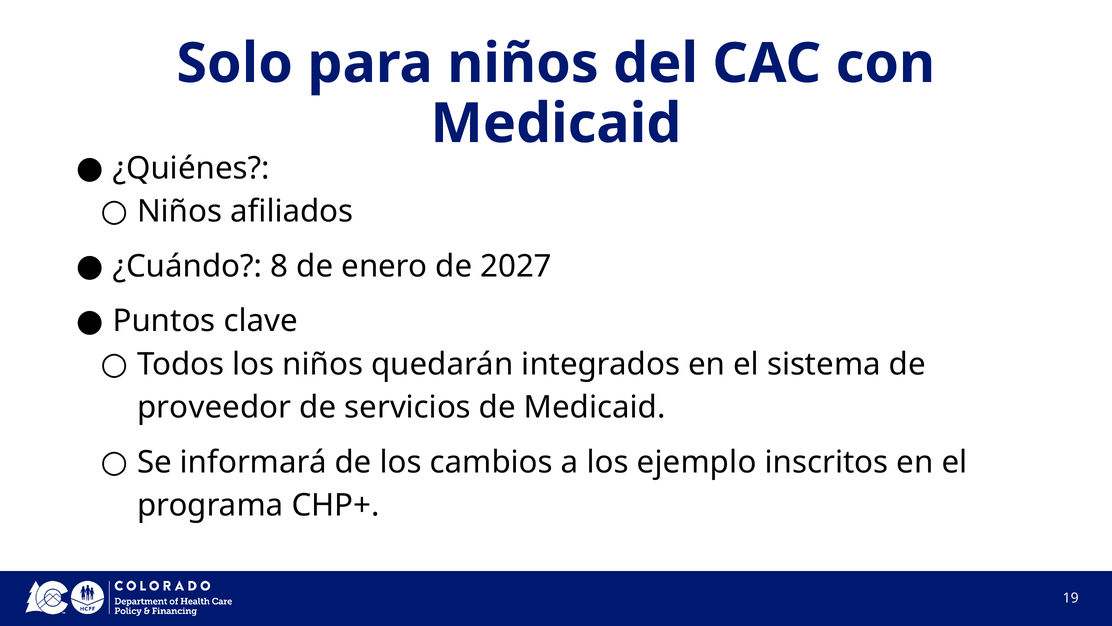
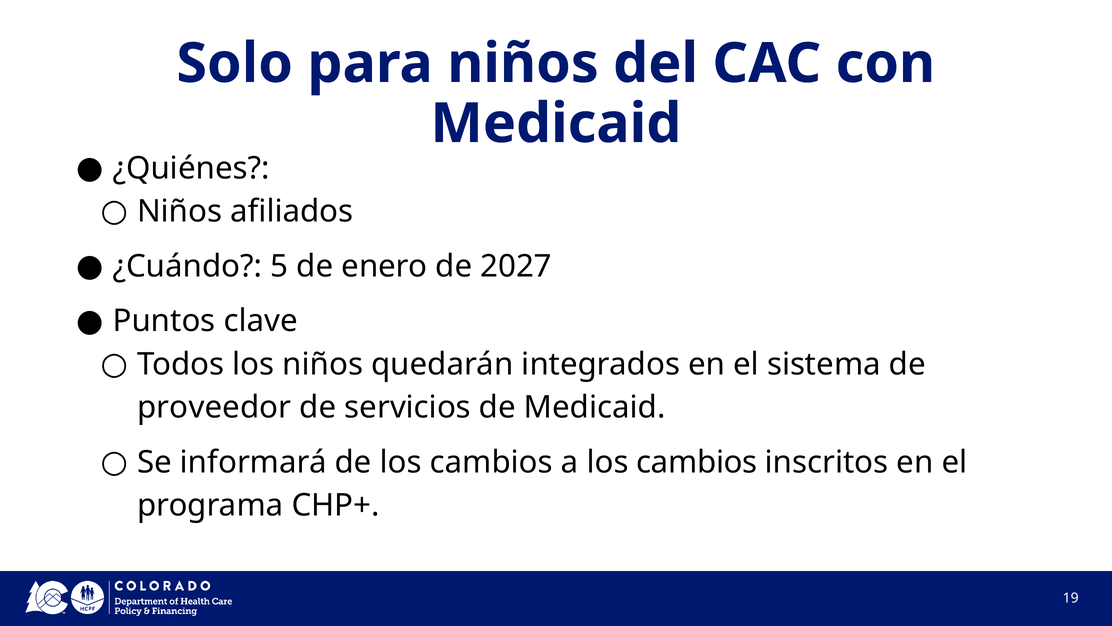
8: 8 -> 5
a los ejemplo: ejemplo -> cambios
